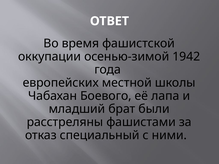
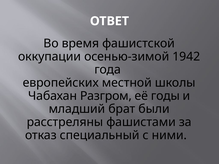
Боевого: Боевого -> Разгром
лапа: лапа -> годы
